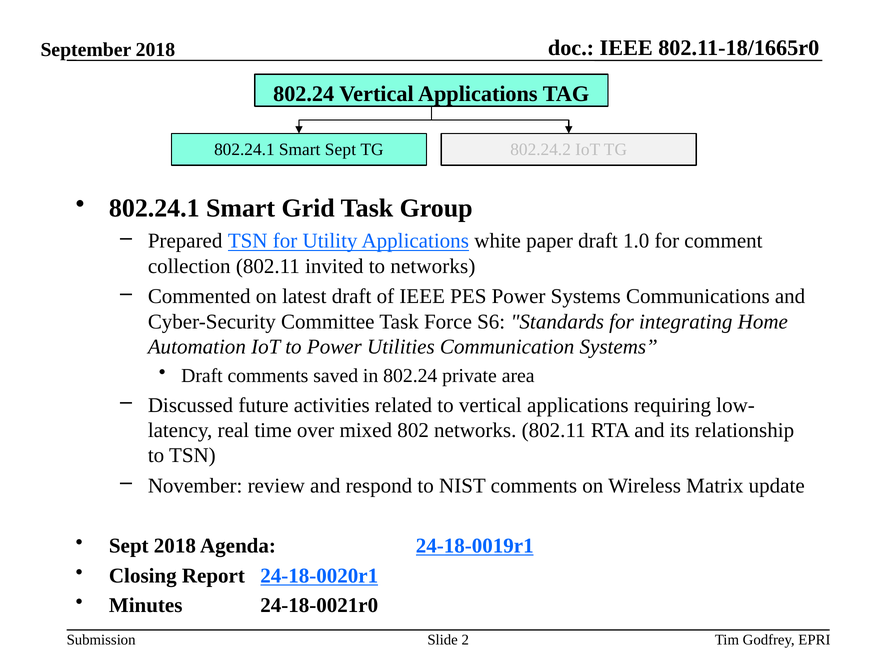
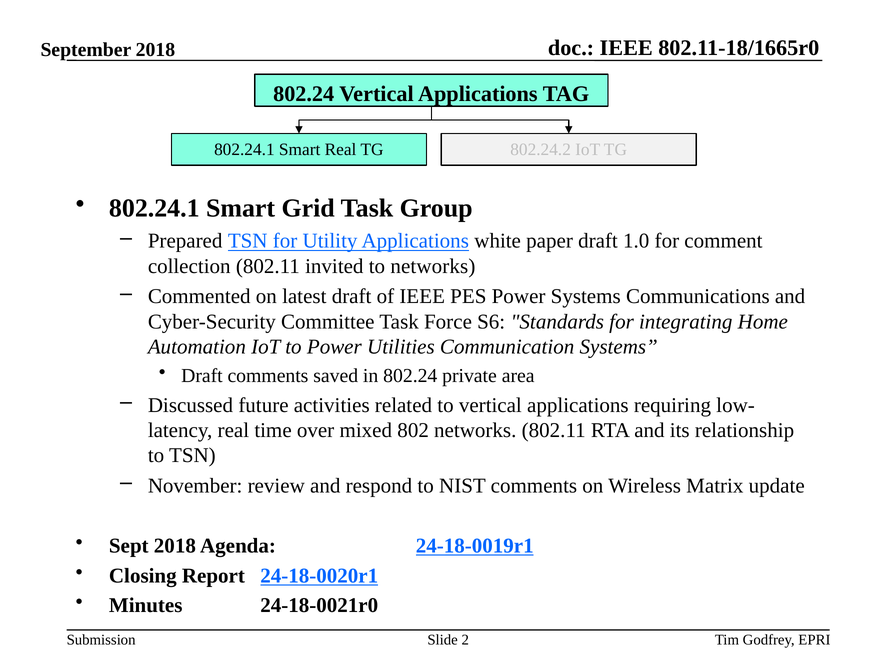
Smart Sept: Sept -> Real
